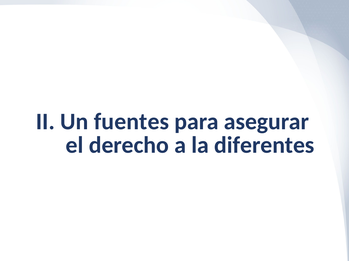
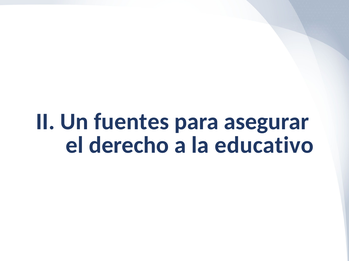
diferentes: diferentes -> educativo
